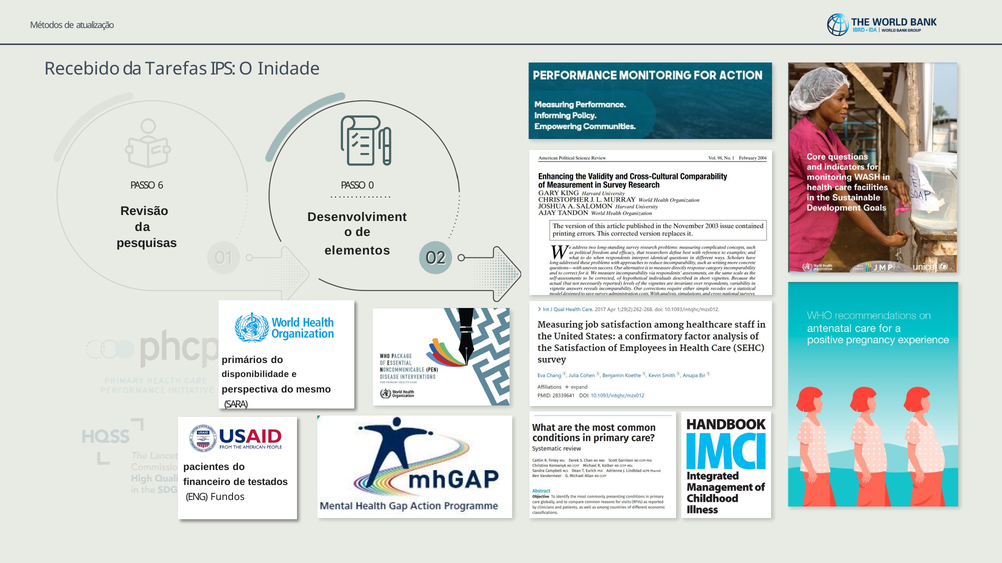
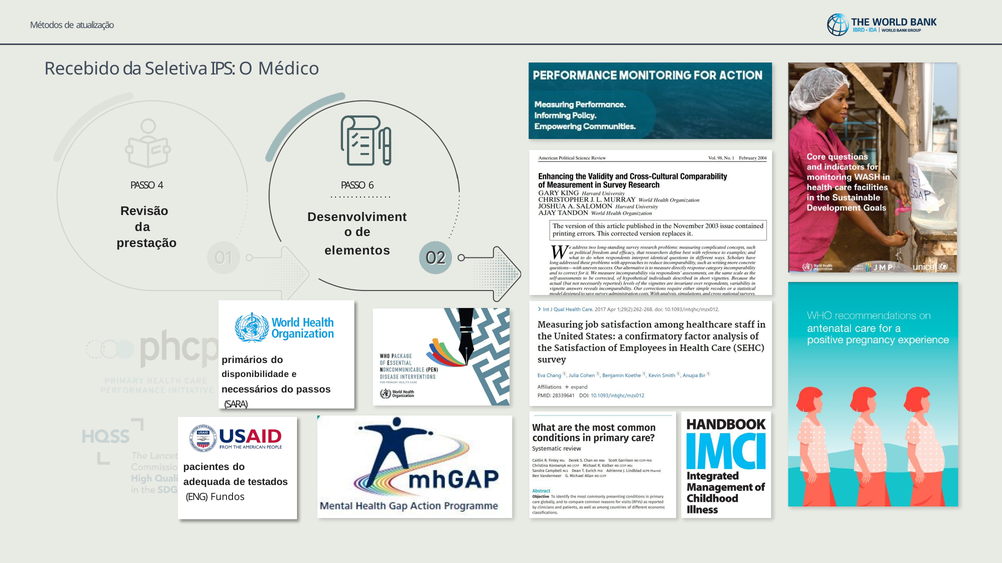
Tarefas: Tarefas -> Seletiva
Inidade: Inidade -> Médico
6: 6 -> 4
0: 0 -> 6
pesquisas: pesquisas -> prestação
perspectiva: perspectiva -> necessários
mesmo: mesmo -> passos
financeiro: financeiro -> adequada
